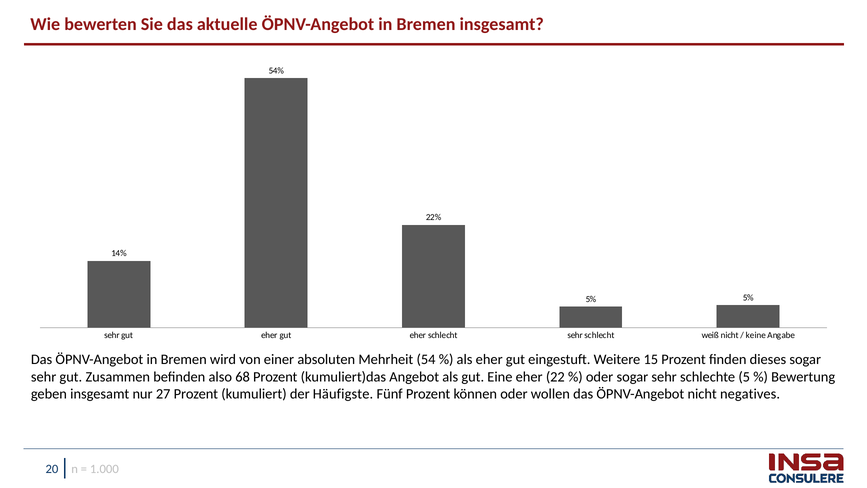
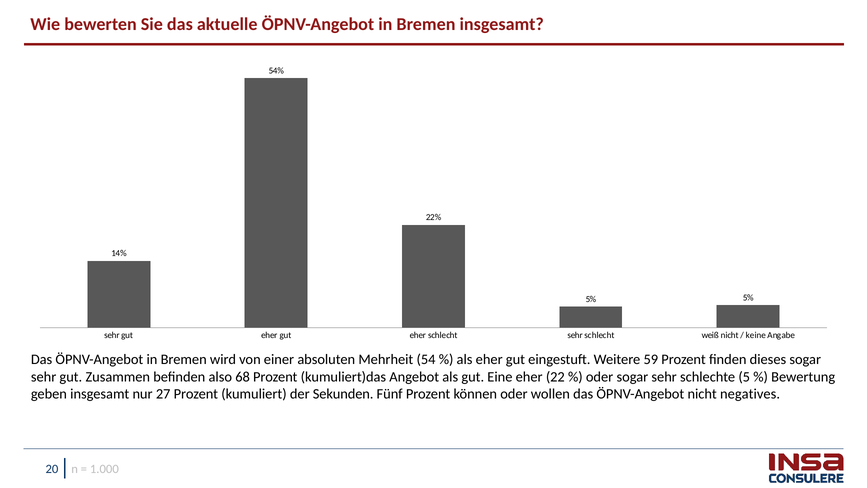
15: 15 -> 59
Häufigste: Häufigste -> Sekunden
